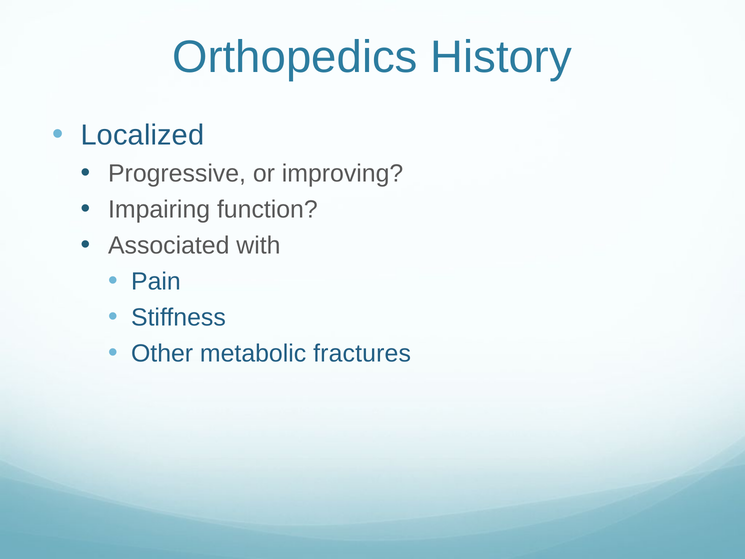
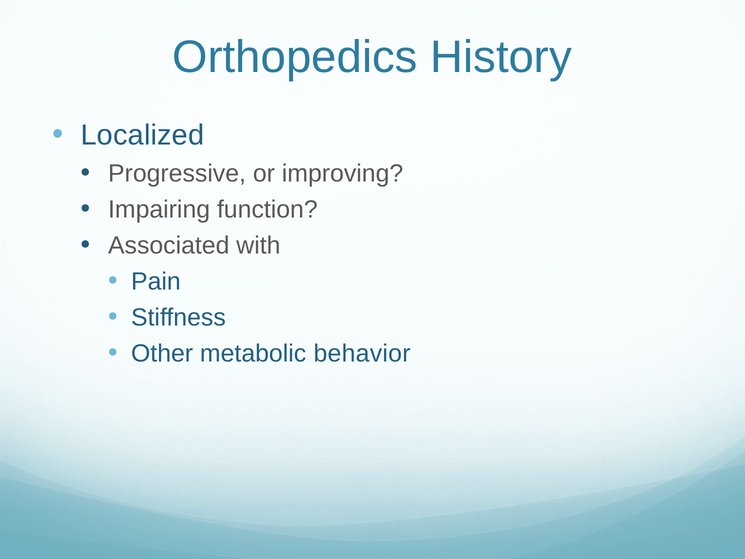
fractures: fractures -> behavior
